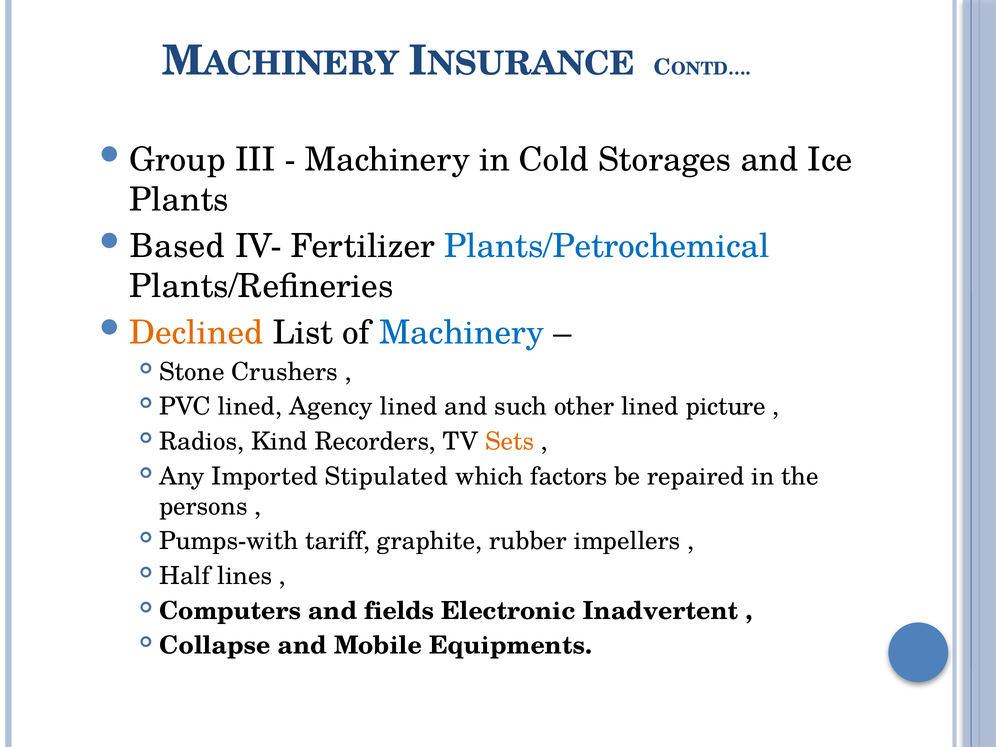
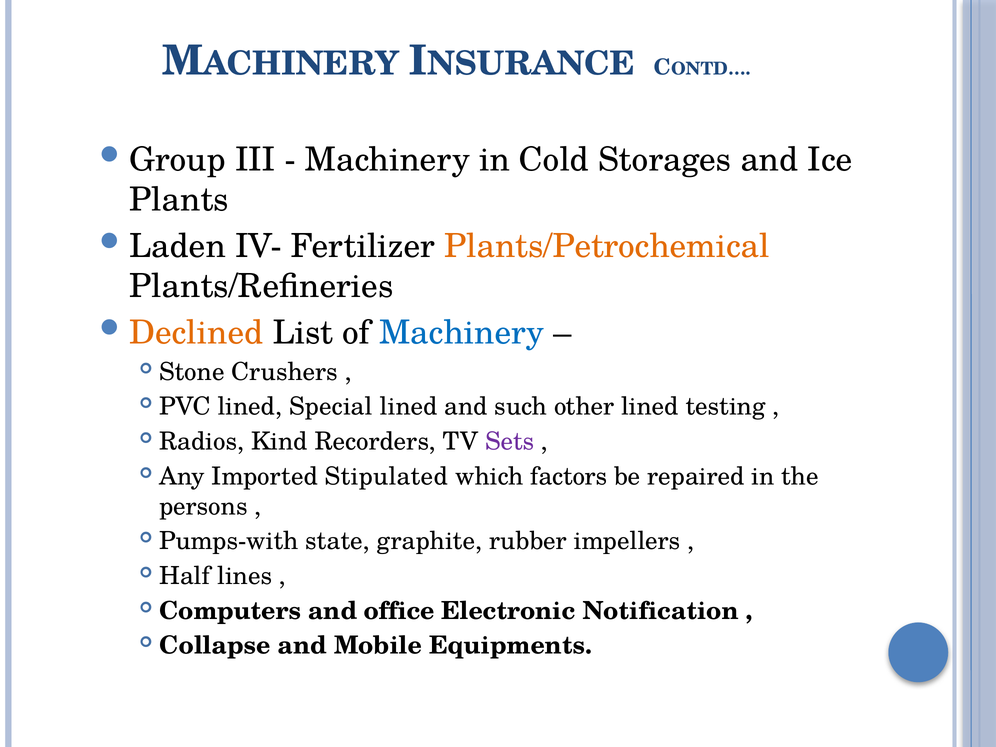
Based: Based -> Laden
Plants/Petrochemical colour: blue -> orange
Agency: Agency -> Special
picture: picture -> testing
Sets colour: orange -> purple
tariff: tariff -> state
fields: fields -> office
Inadvertent: Inadvertent -> Notification
